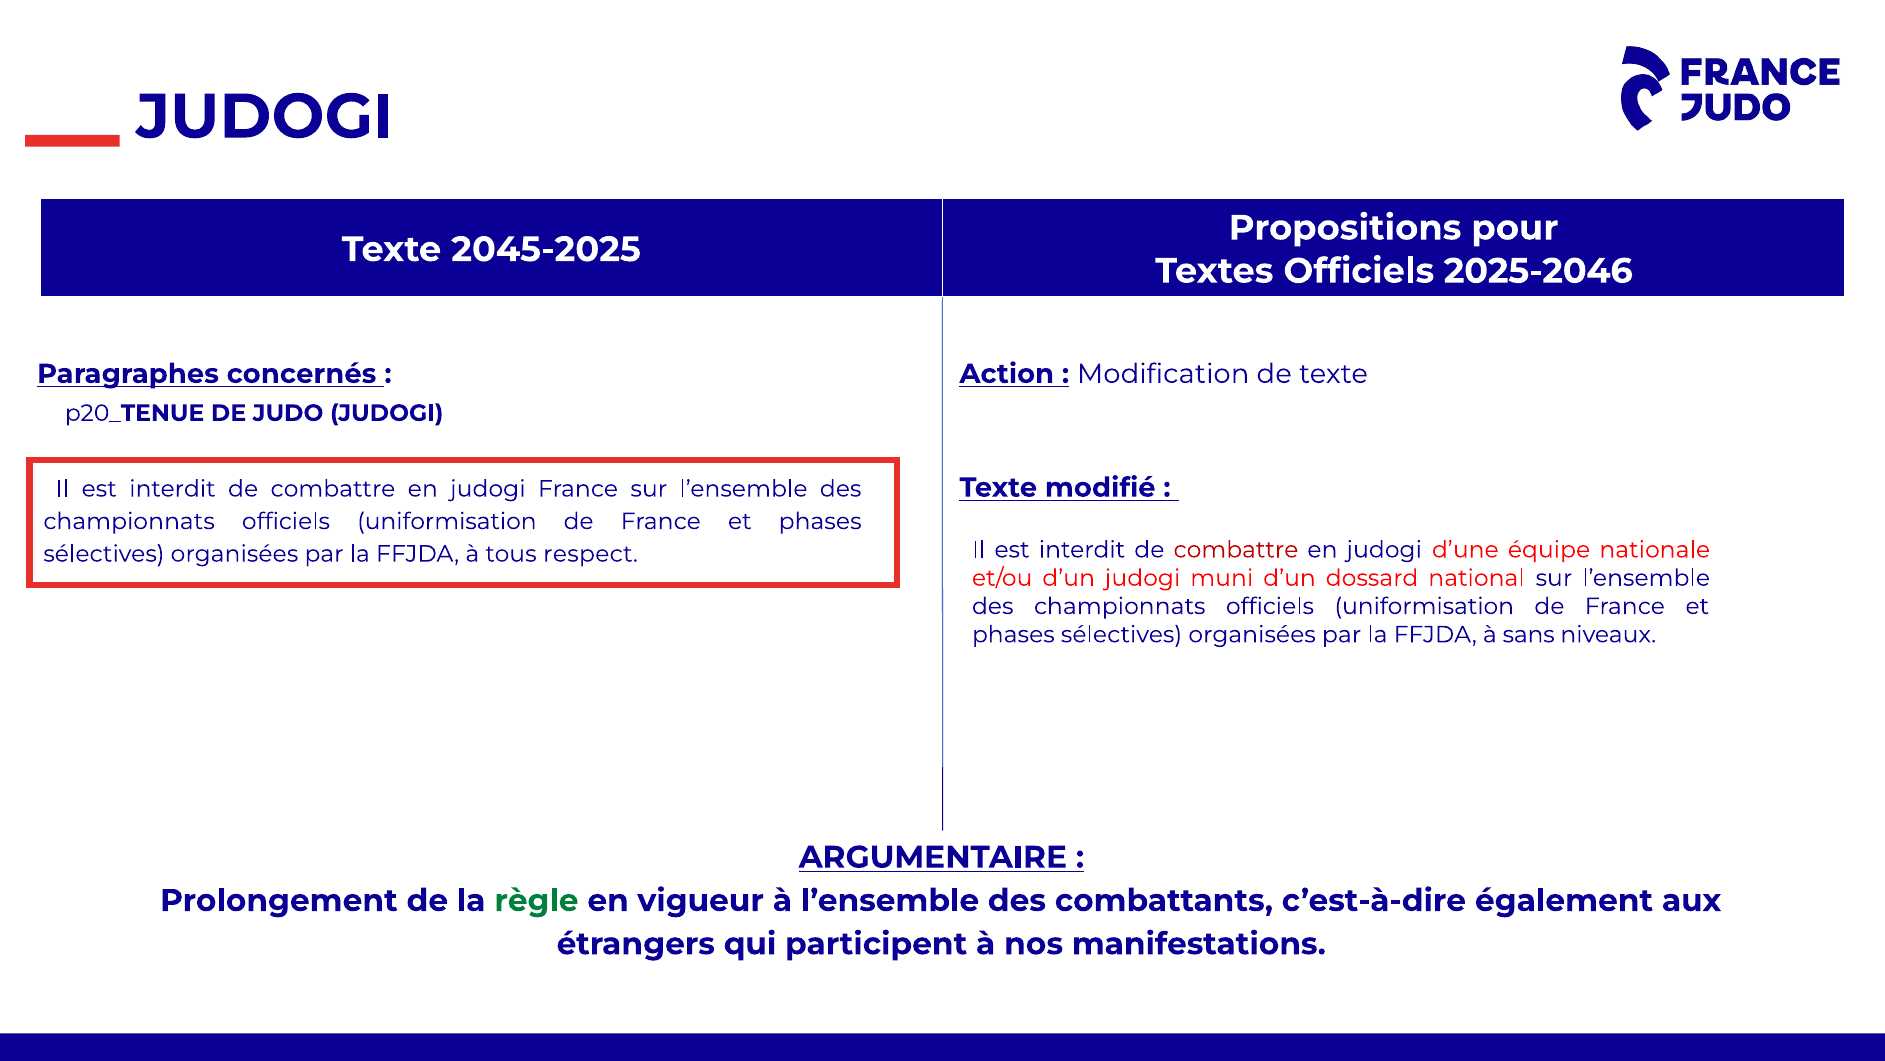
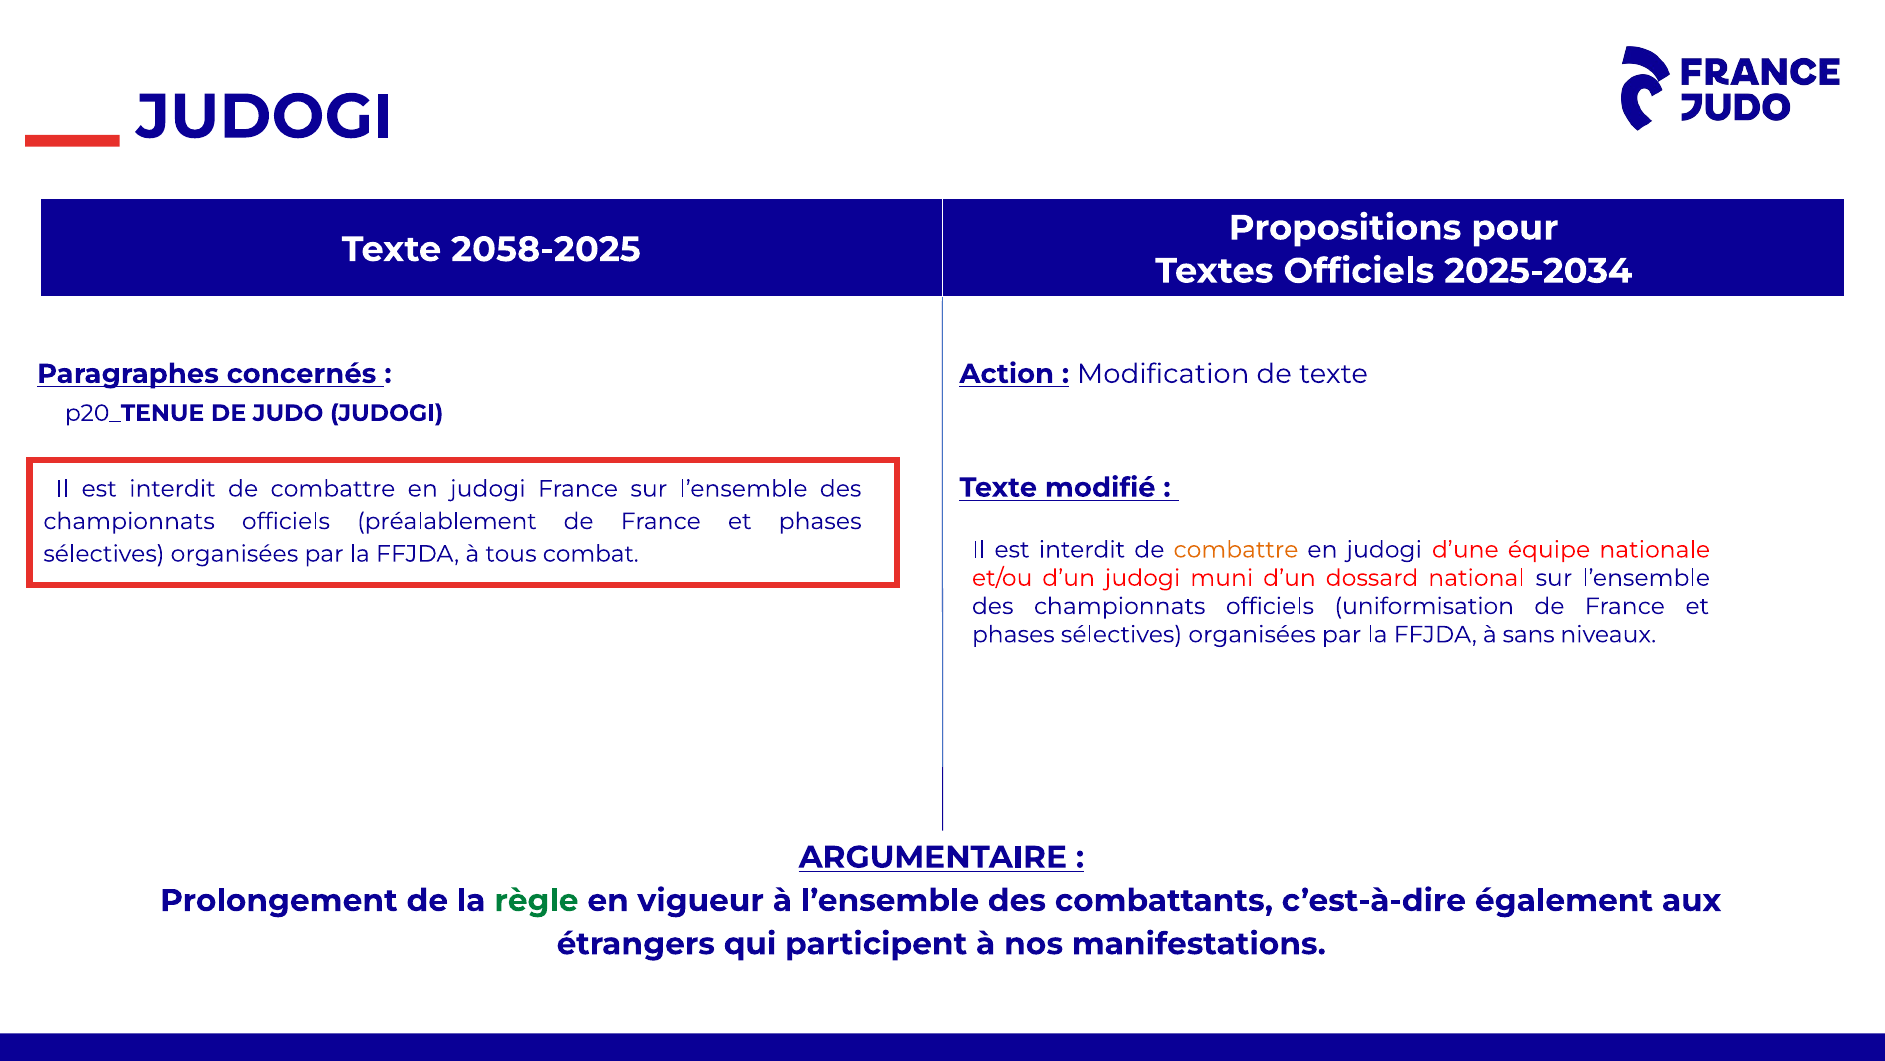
2045-2025: 2045-2025 -> 2058-2025
2025-2046: 2025-2046 -> 2025-2034
uniformisation at (447, 521): uniformisation -> préalablement
respect: respect -> combat
combattre at (1236, 549) colour: red -> orange
